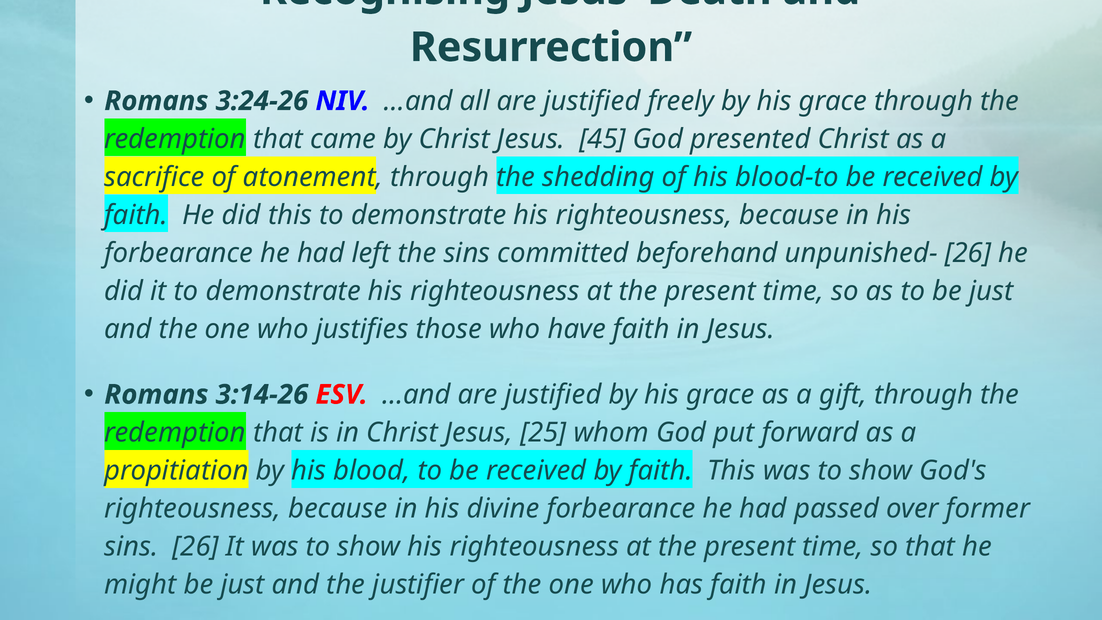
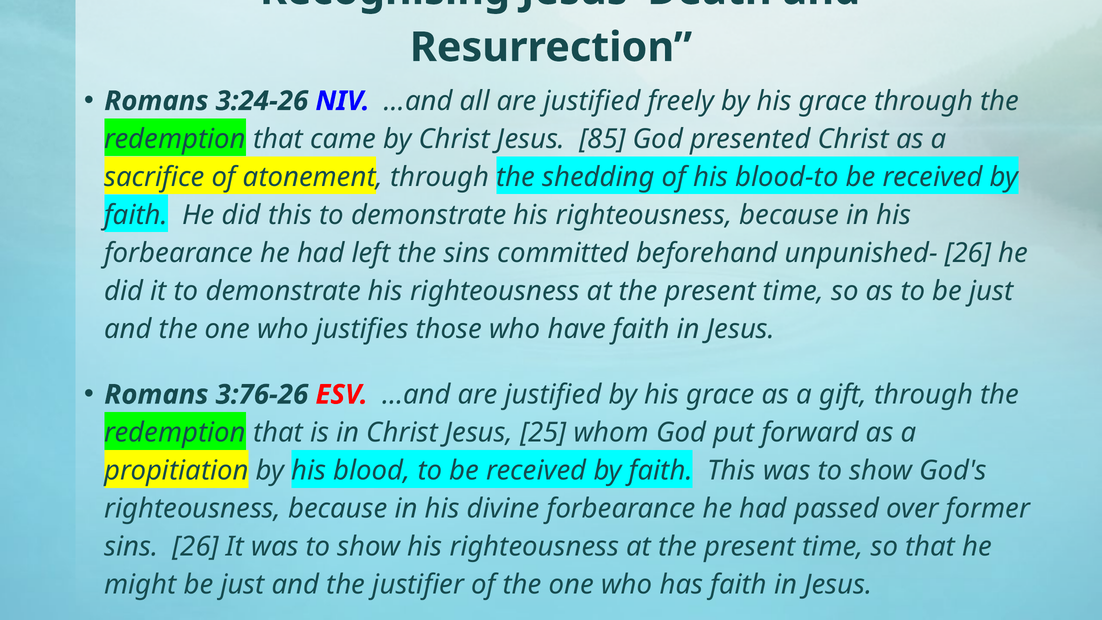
45: 45 -> 85
3:14-26: 3:14-26 -> 3:76-26
